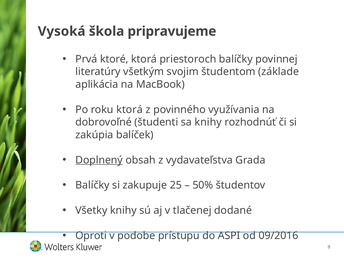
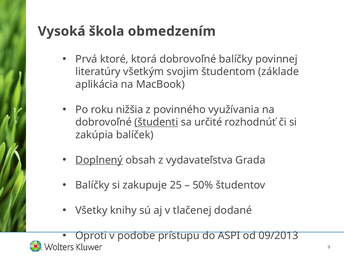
pripravujeme: pripravujeme -> obmedzením
ktorá priestoroch: priestoroch -> dobrovoľné
roku ktorá: ktorá -> nižšia
študenti underline: none -> present
sa knihy: knihy -> určité
09/2016: 09/2016 -> 09/2013
